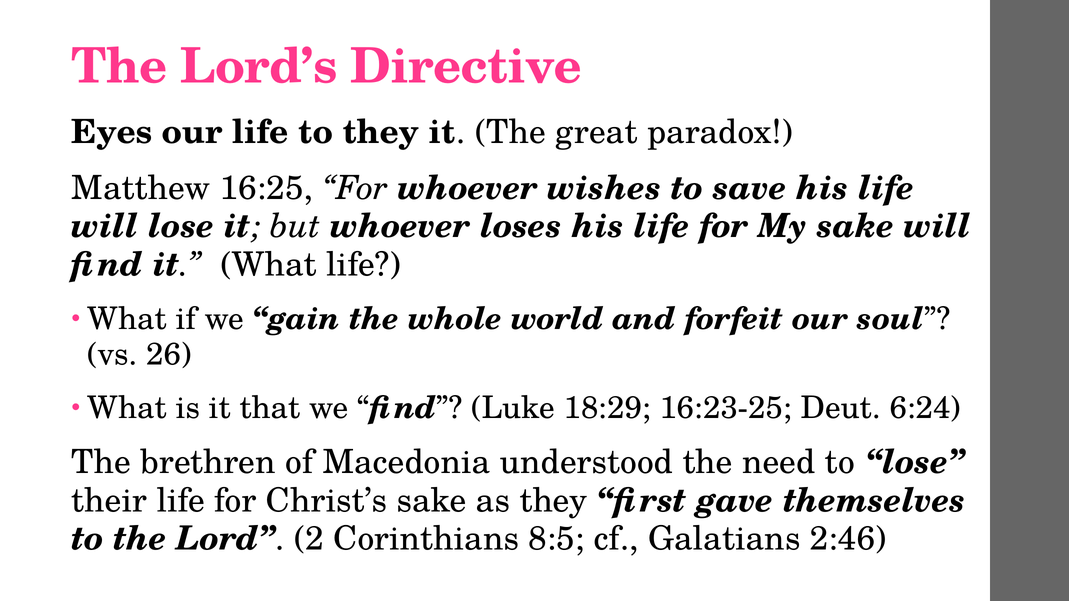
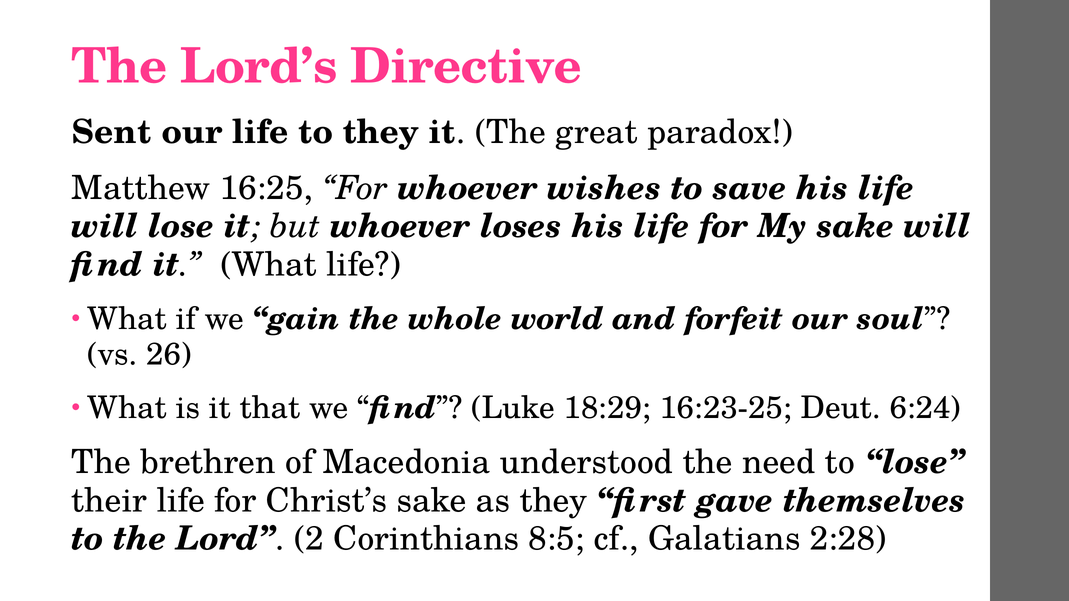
Eyes: Eyes -> Sent
2:46: 2:46 -> 2:28
